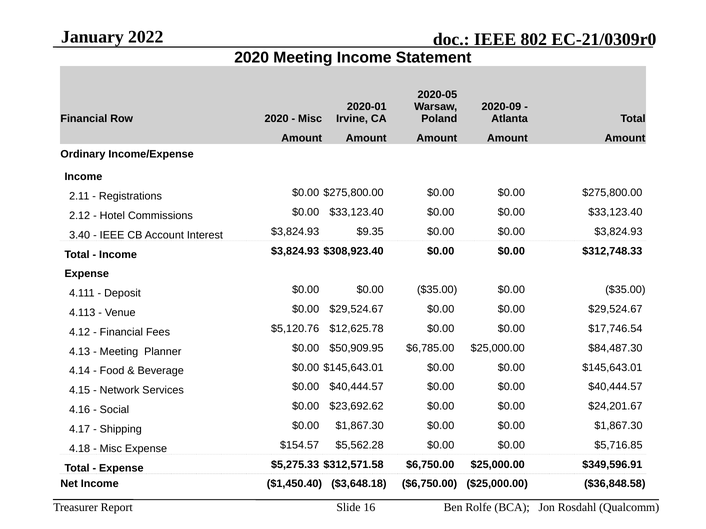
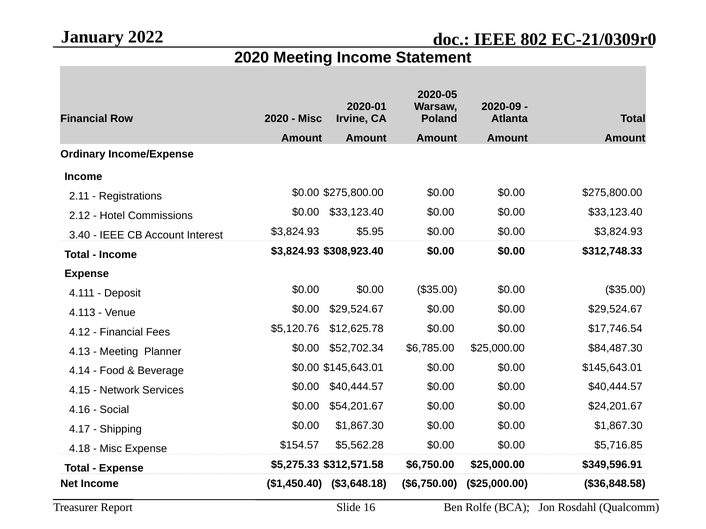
$9.35: $9.35 -> $5.95
$50,909.95: $50,909.95 -> $52,702.34
$23,692.62: $23,692.62 -> $54,201.67
